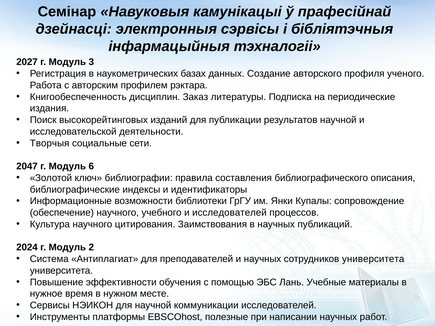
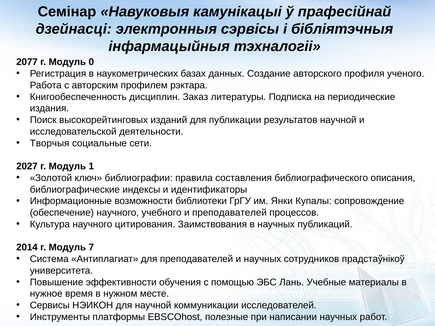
2027: 2027 -> 2077
3: 3 -> 0
2047: 2047 -> 2027
6: 6 -> 1
и исследователей: исследователей -> преподавателей
2024: 2024 -> 2014
2: 2 -> 7
сотрудников университета: университета -> прадстаўнікоў
